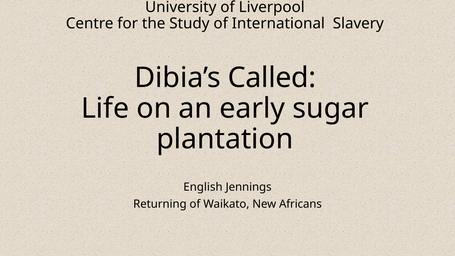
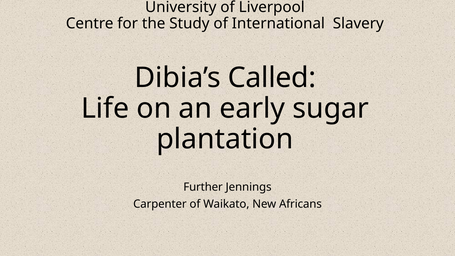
English: English -> Further
Returning: Returning -> Carpenter
